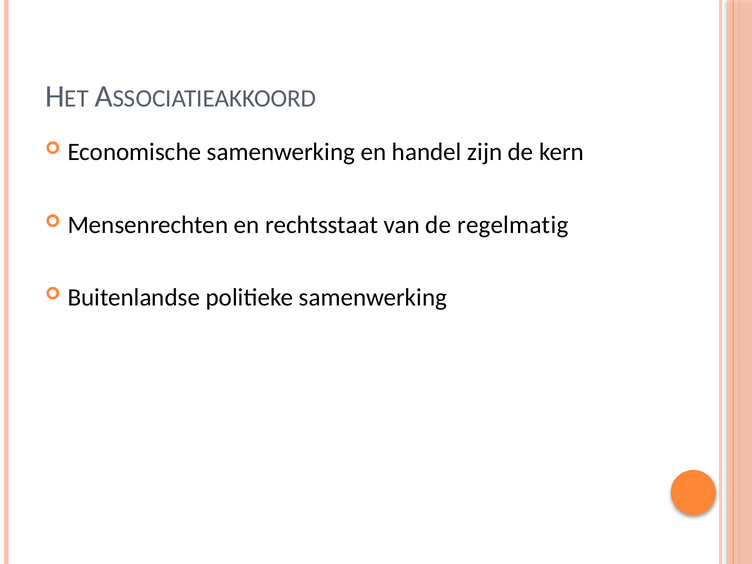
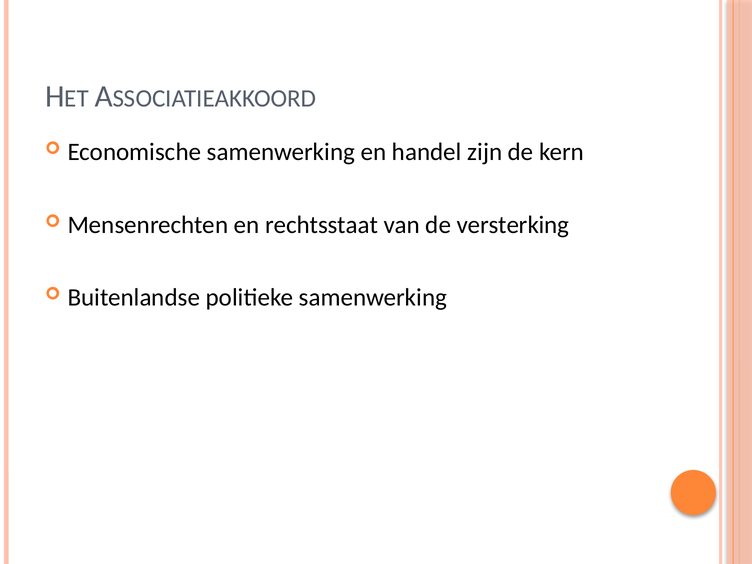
regelmatig: regelmatig -> versterking
